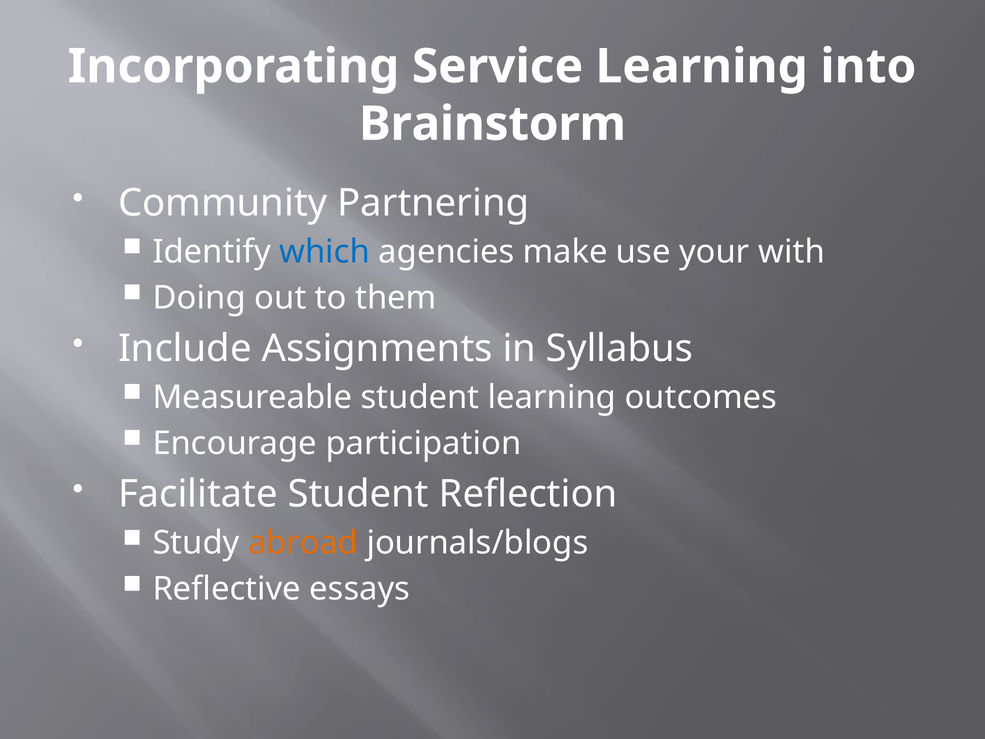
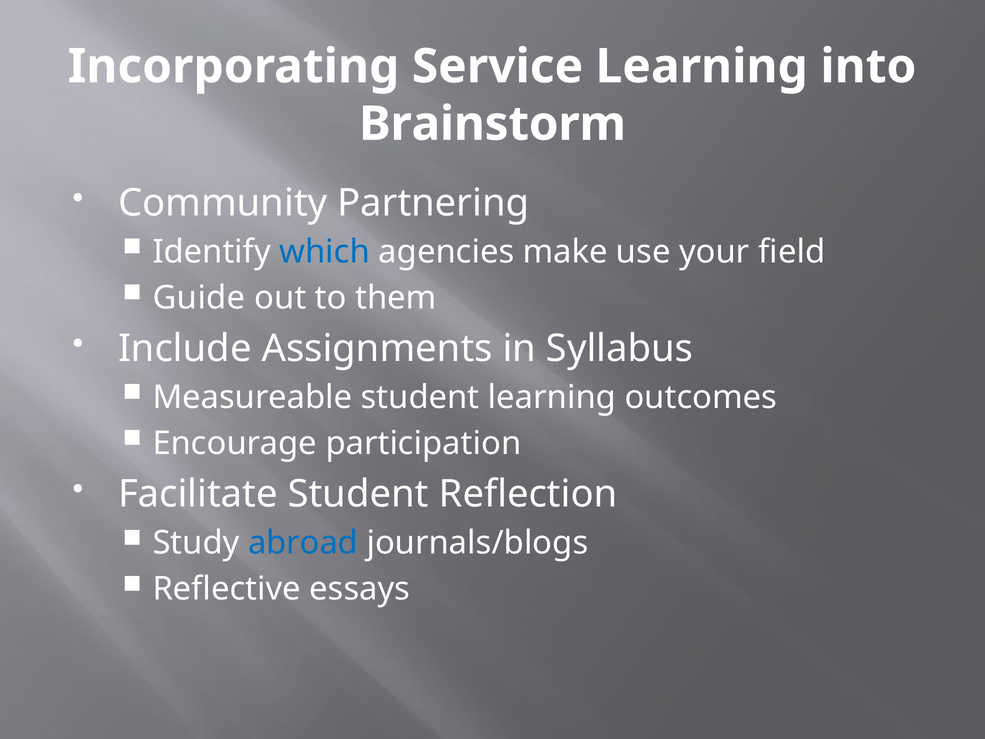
with: with -> field
Doing: Doing -> Guide
abroad colour: orange -> blue
